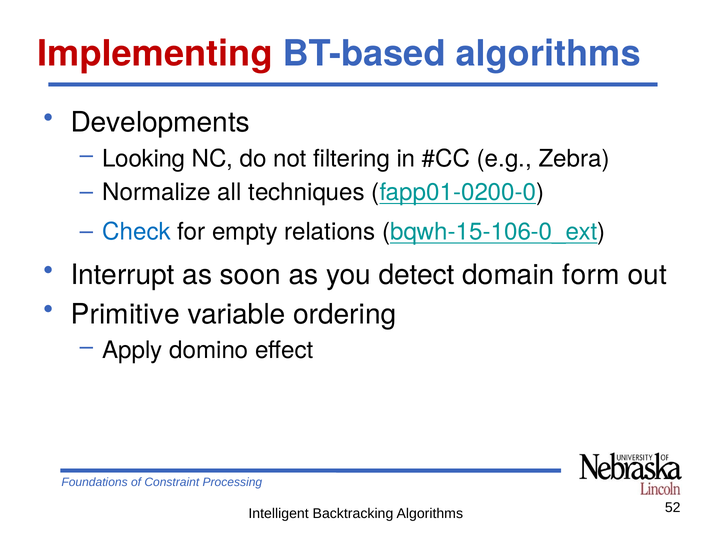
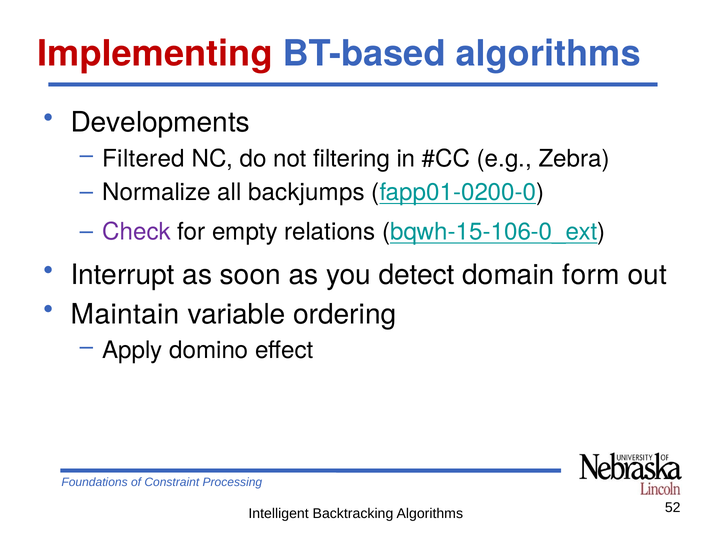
Looking: Looking -> Filtered
techniques: techniques -> backjumps
Check colour: blue -> purple
Primitive: Primitive -> Maintain
